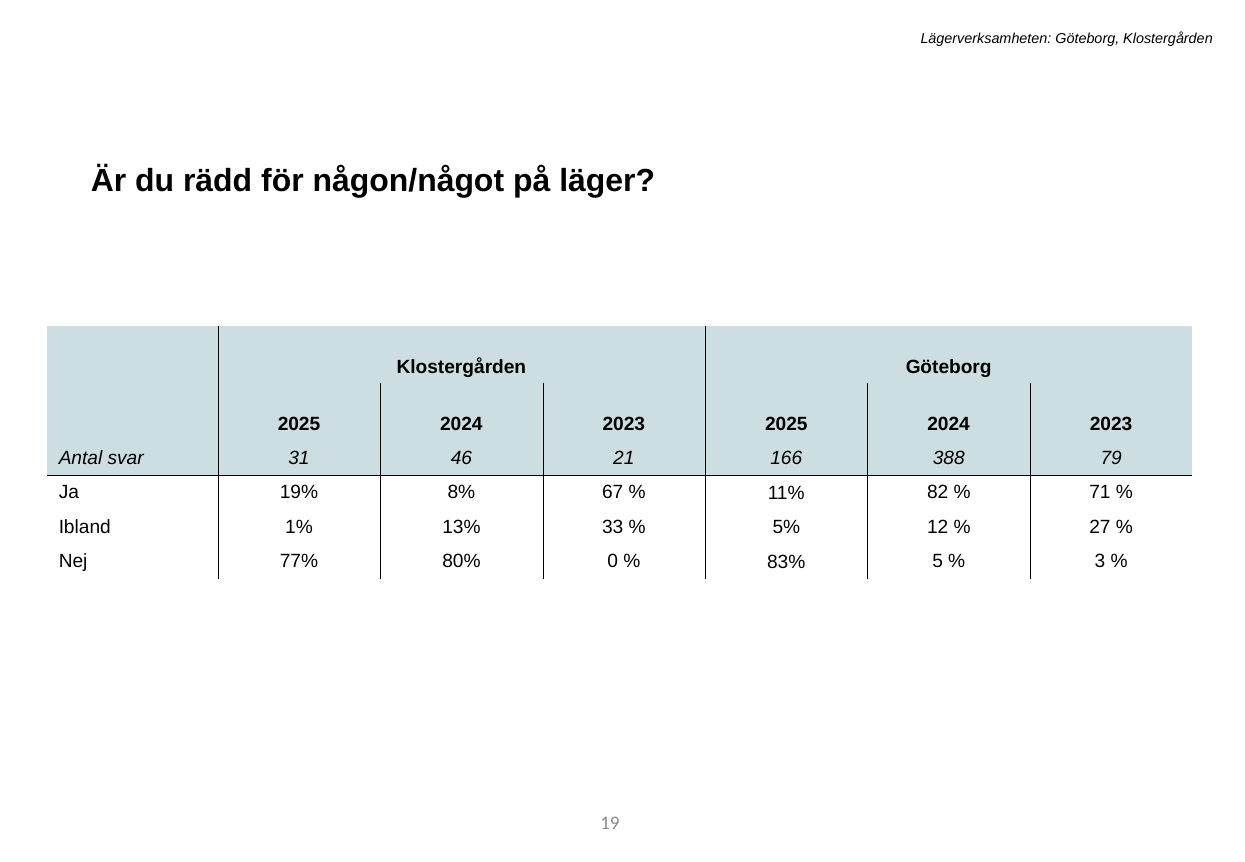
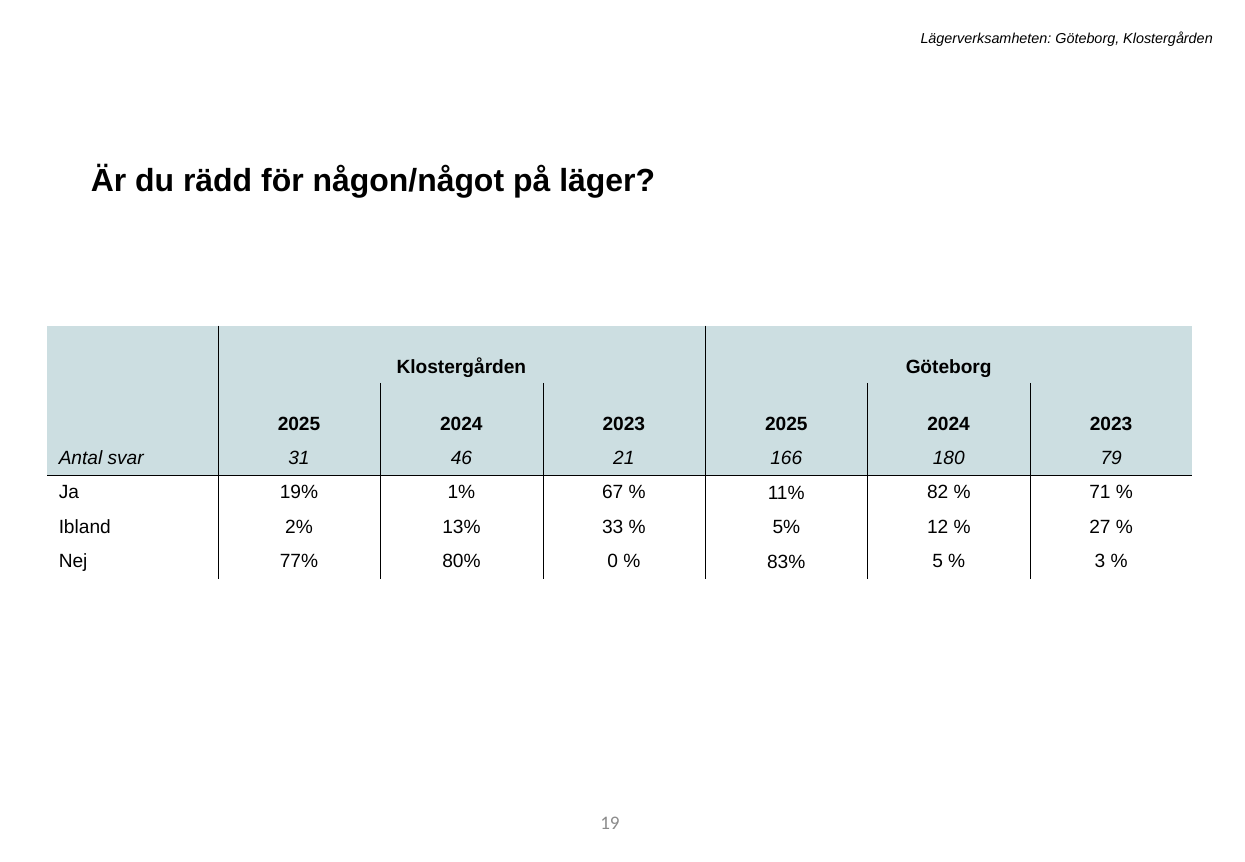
388: 388 -> 180
8%: 8% -> 1%
1%: 1% -> 2%
